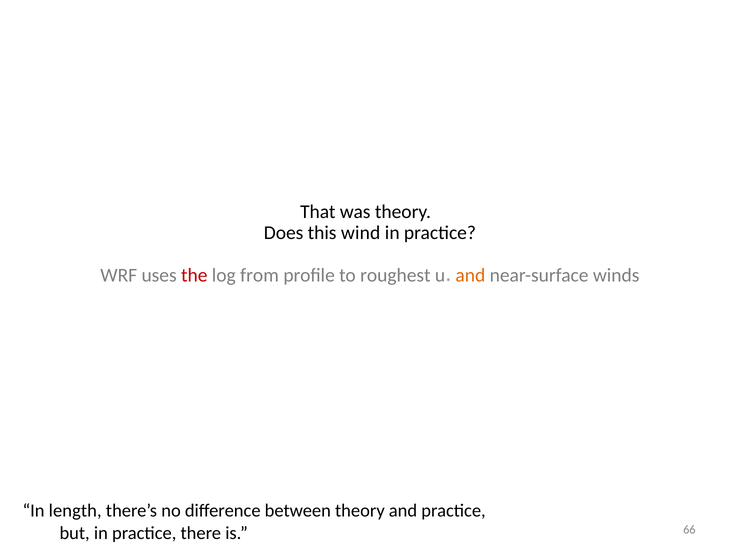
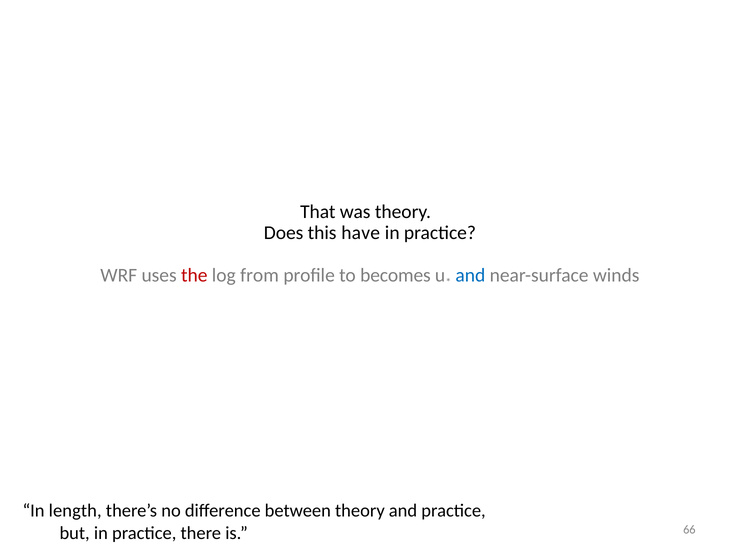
wind: wind -> have
roughest: roughest -> becomes
and at (470, 275) colour: orange -> blue
